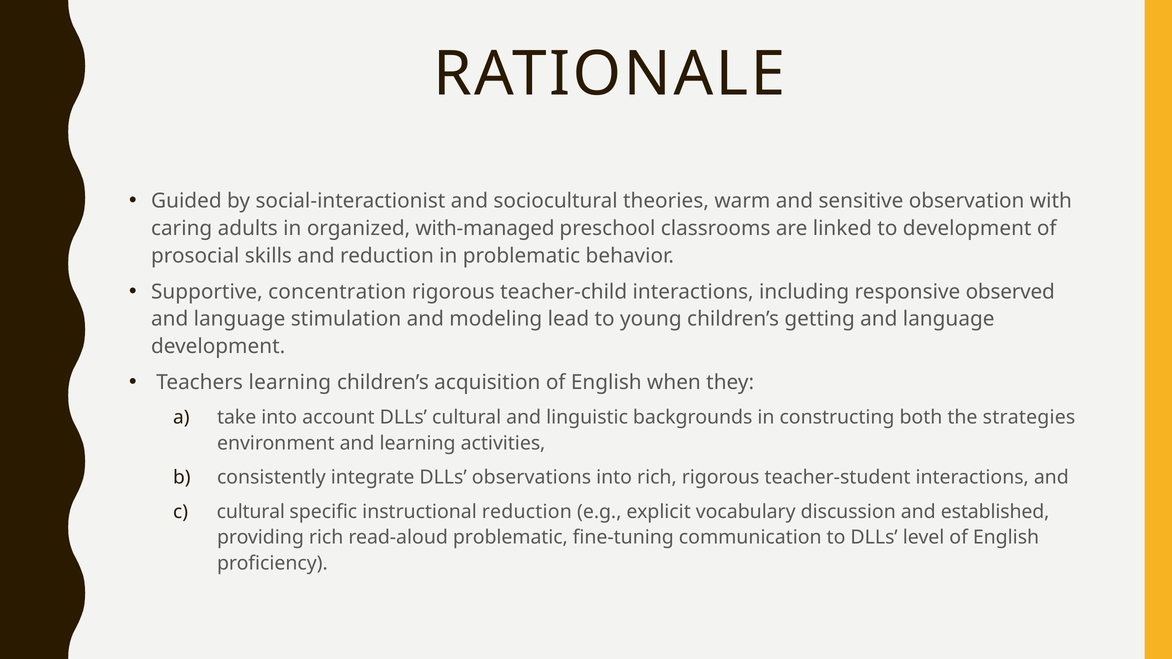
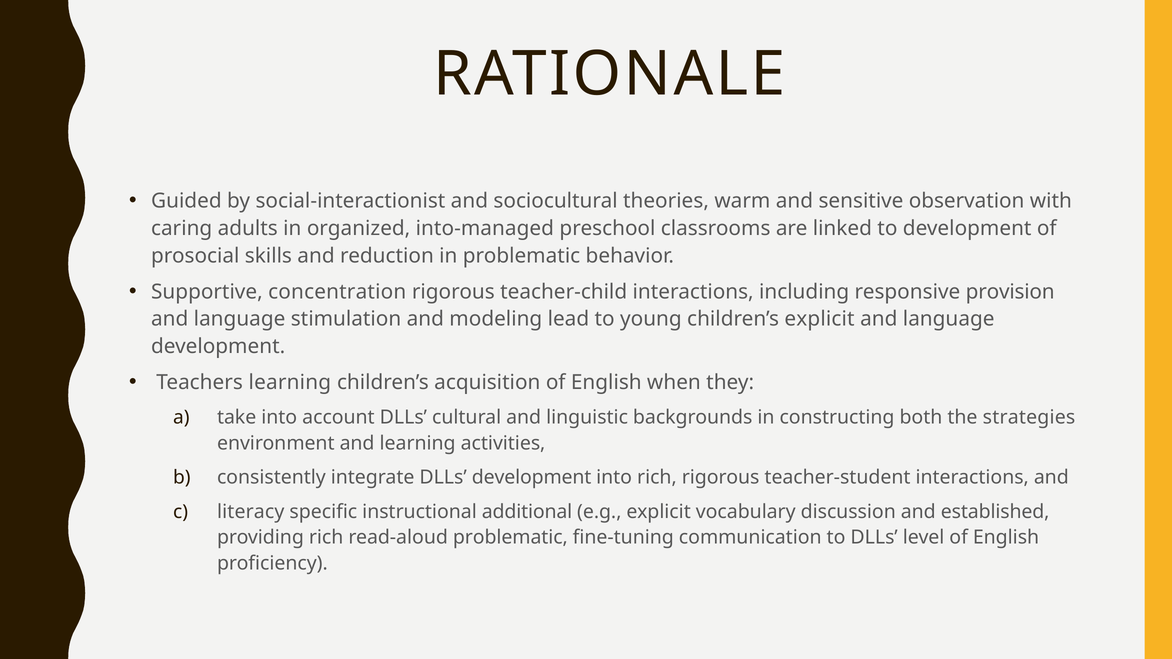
with-managed: with-managed -> into-managed
observed: observed -> provision
children’s getting: getting -> explicit
DLLs observations: observations -> development
cultural at (251, 512): cultural -> literacy
instructional reduction: reduction -> additional
